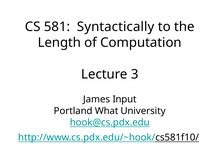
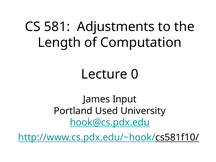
Syntactically: Syntactically -> Adjustments
3: 3 -> 0
What: What -> Used
